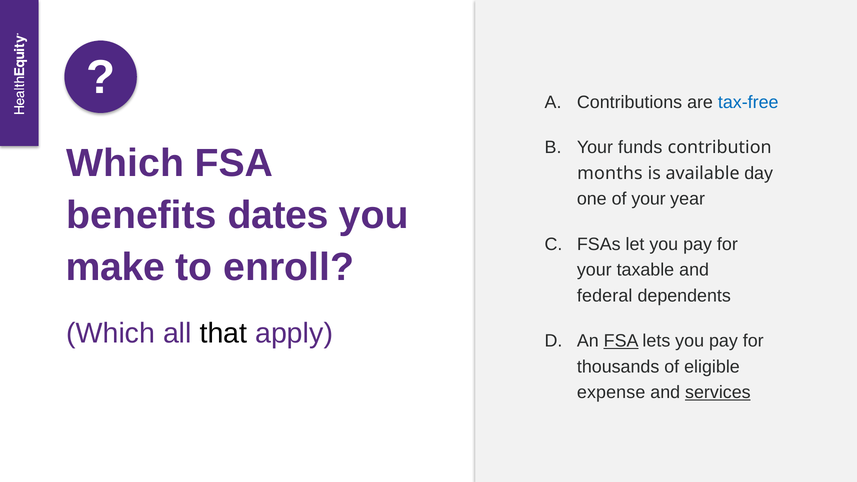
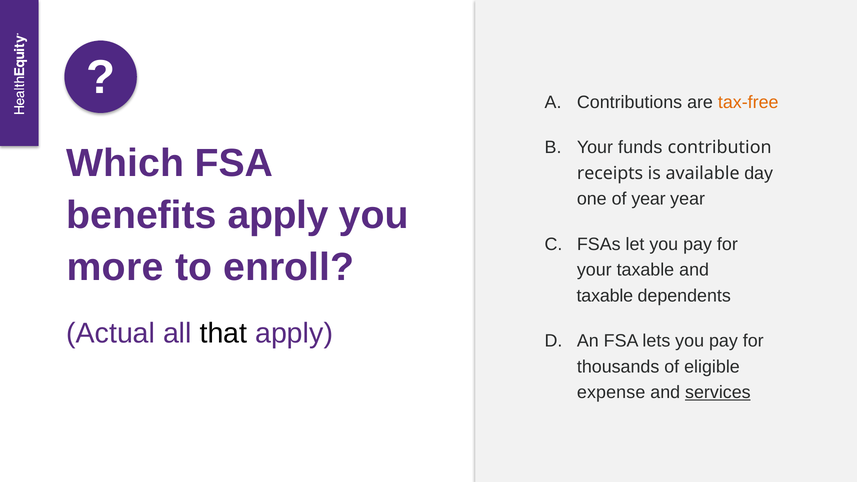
tax-free colour: blue -> orange
months: months -> receipts
of your: your -> year
benefits dates: dates -> apply
make: make -> more
federal at (605, 296): federal -> taxable
Which at (111, 333): Which -> Actual
FSA at (621, 341) underline: present -> none
